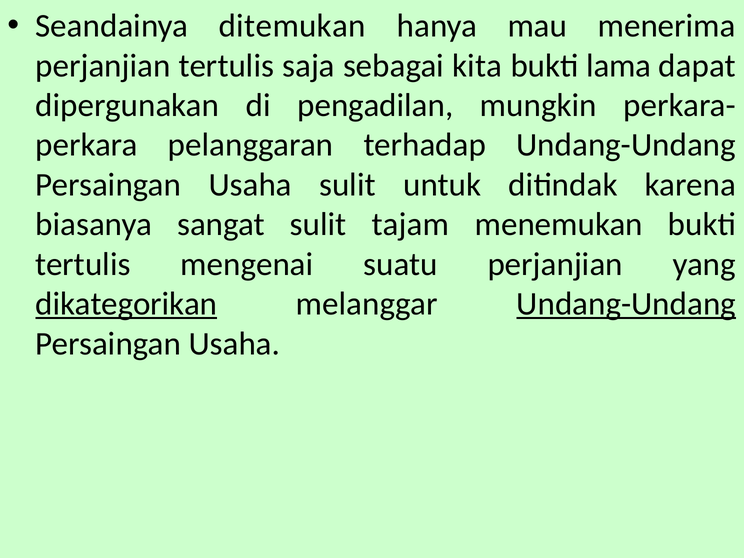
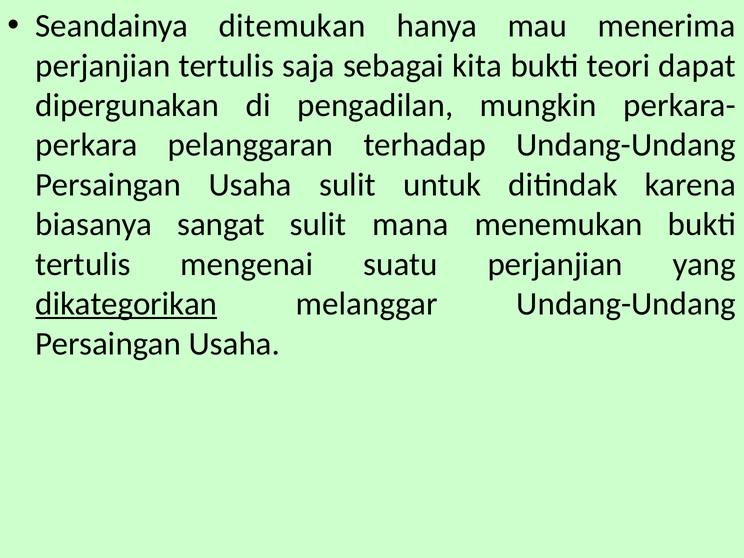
lama: lama -> teori
tajam: tajam -> mana
Undang-Undang at (626, 304) underline: present -> none
